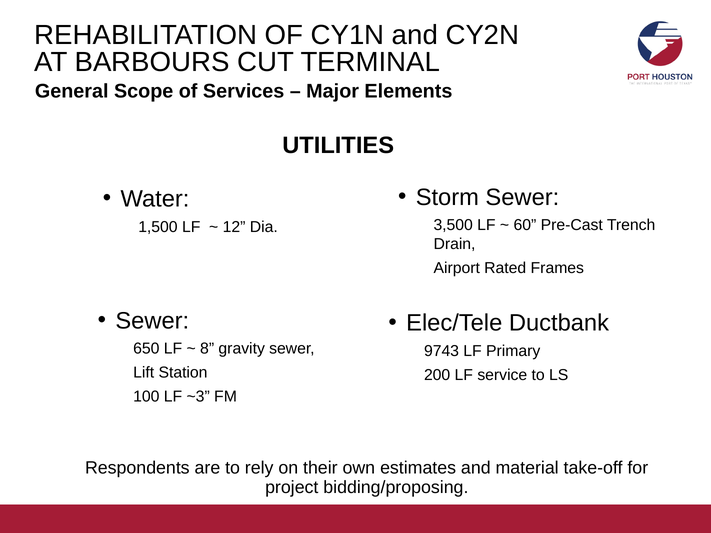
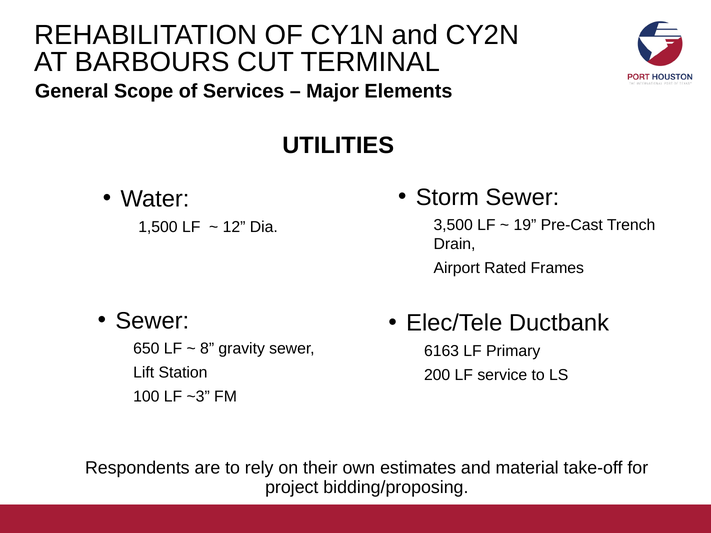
60: 60 -> 19
9743: 9743 -> 6163
